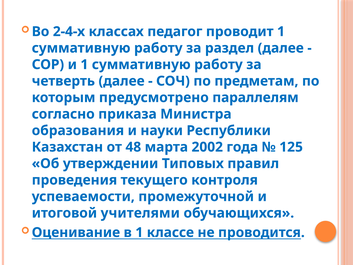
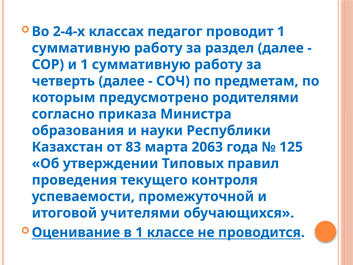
параллелям: параллелям -> родителями
48: 48 -> 83
2002: 2002 -> 2063
